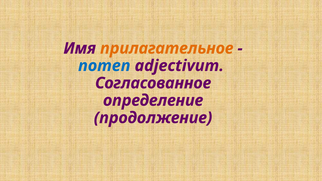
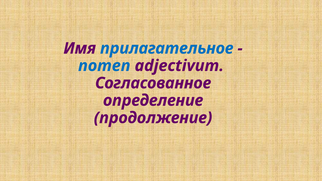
прилагательное colour: orange -> blue
